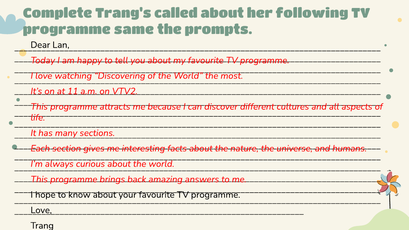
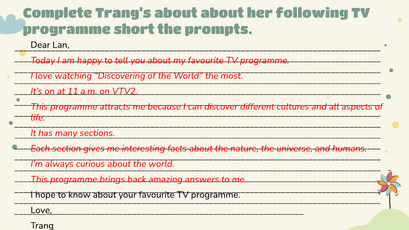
Trang's called: called -> about
same: same -> short
